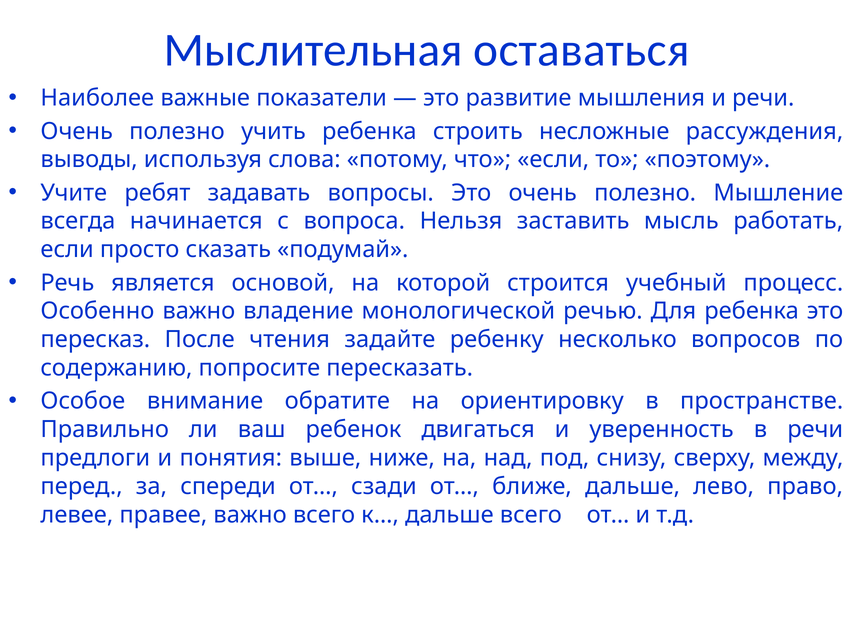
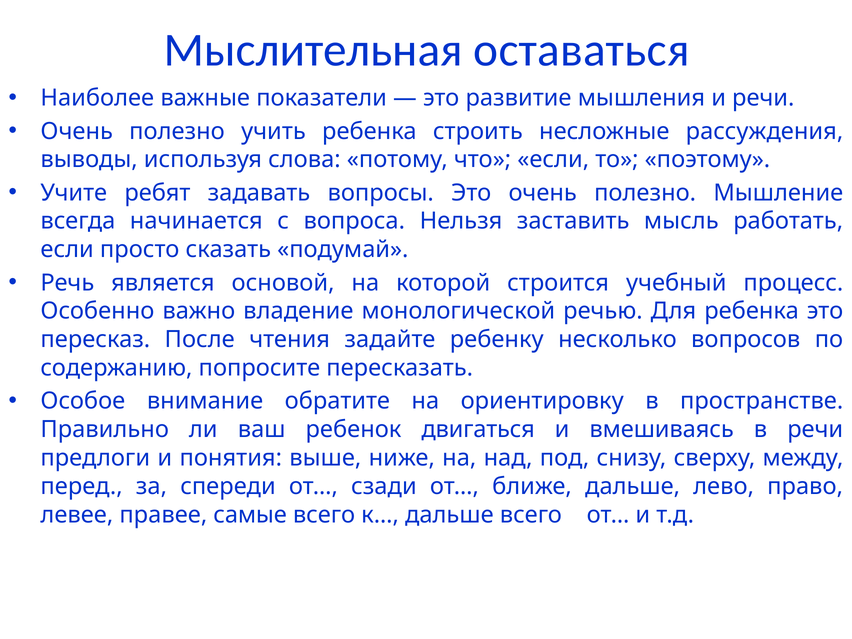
уверенность: уверенность -> вмешиваясь
правее важно: важно -> самые
